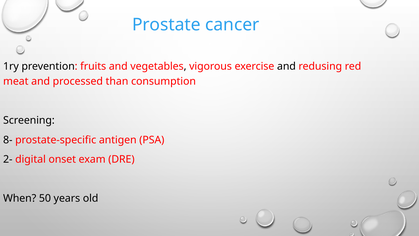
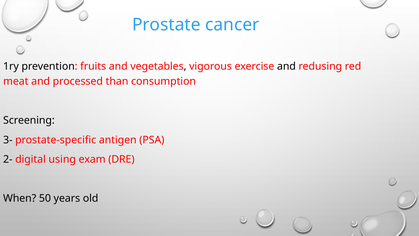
8-: 8- -> 3-
onset: onset -> using
